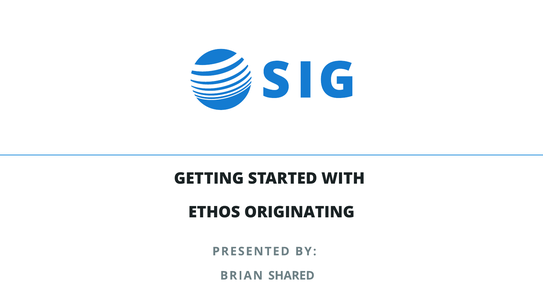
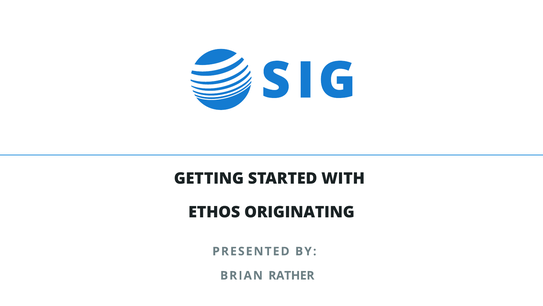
SHARED: SHARED -> RATHER
